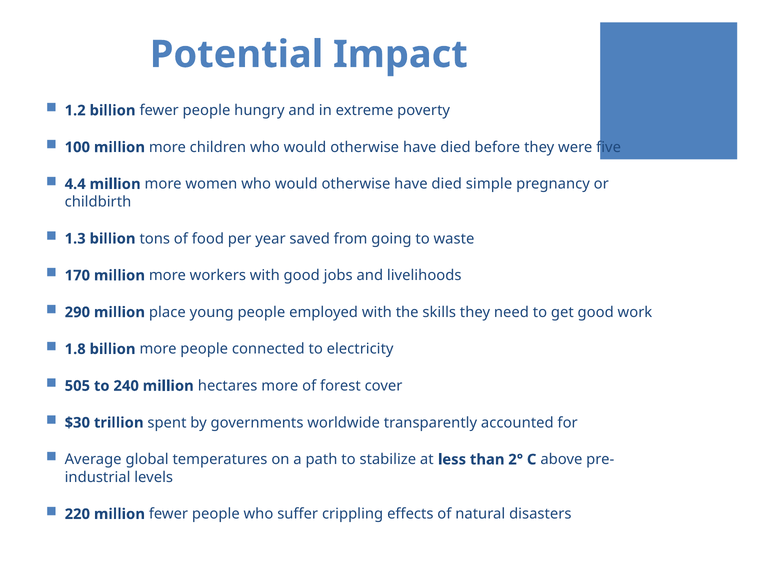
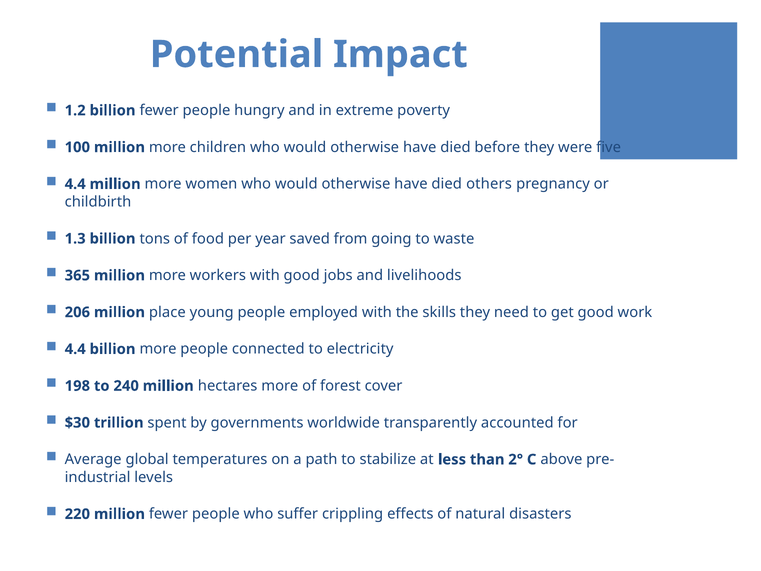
simple: simple -> others
170: 170 -> 365
290: 290 -> 206
1.8 at (75, 349): 1.8 -> 4.4
505: 505 -> 198
